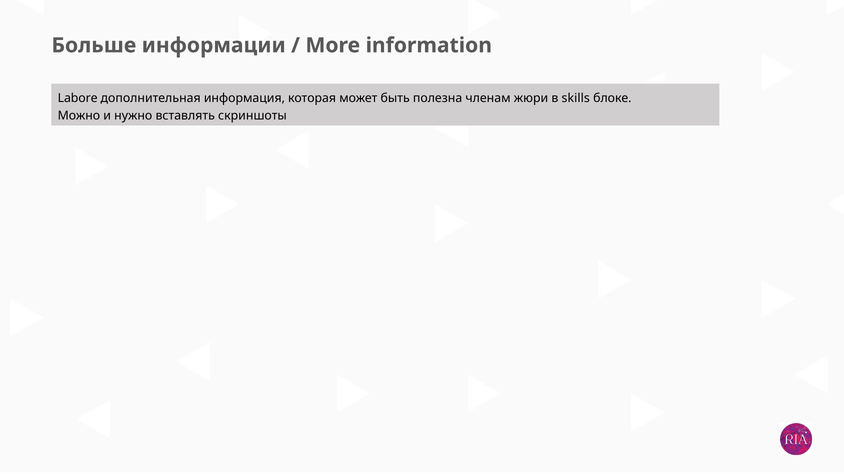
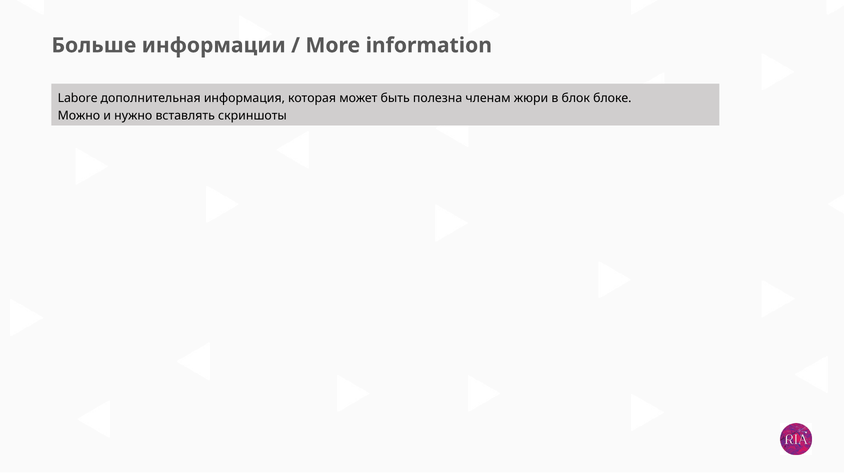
skills: skills -> блок
